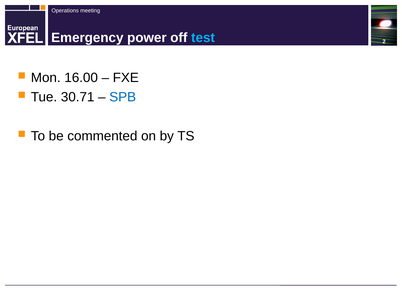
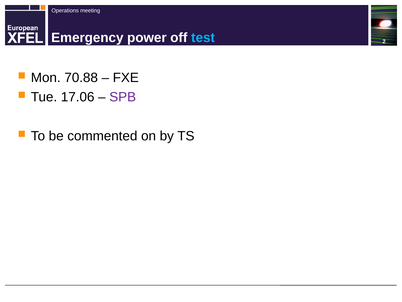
16.00: 16.00 -> 70.88
30.71: 30.71 -> 17.06
SPB colour: blue -> purple
